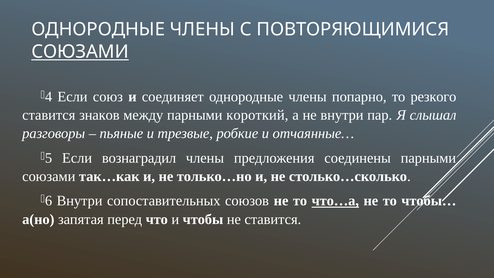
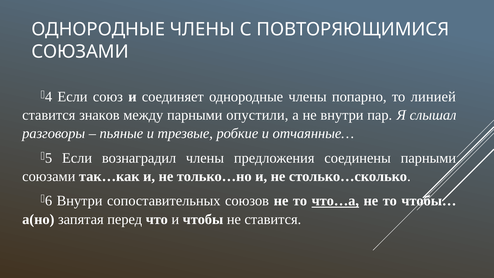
СОЮЗАМИ at (80, 52) underline: present -> none
резкого: резкого -> линией
короткий: короткий -> опустили
